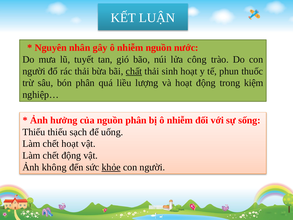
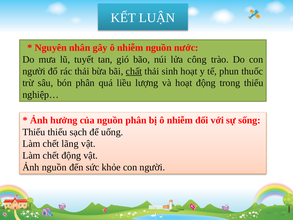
trong kiệm: kiệm -> thiếu
chết hoạt: hoạt -> lãng
Ảnh không: không -> nguồn
khỏe underline: present -> none
